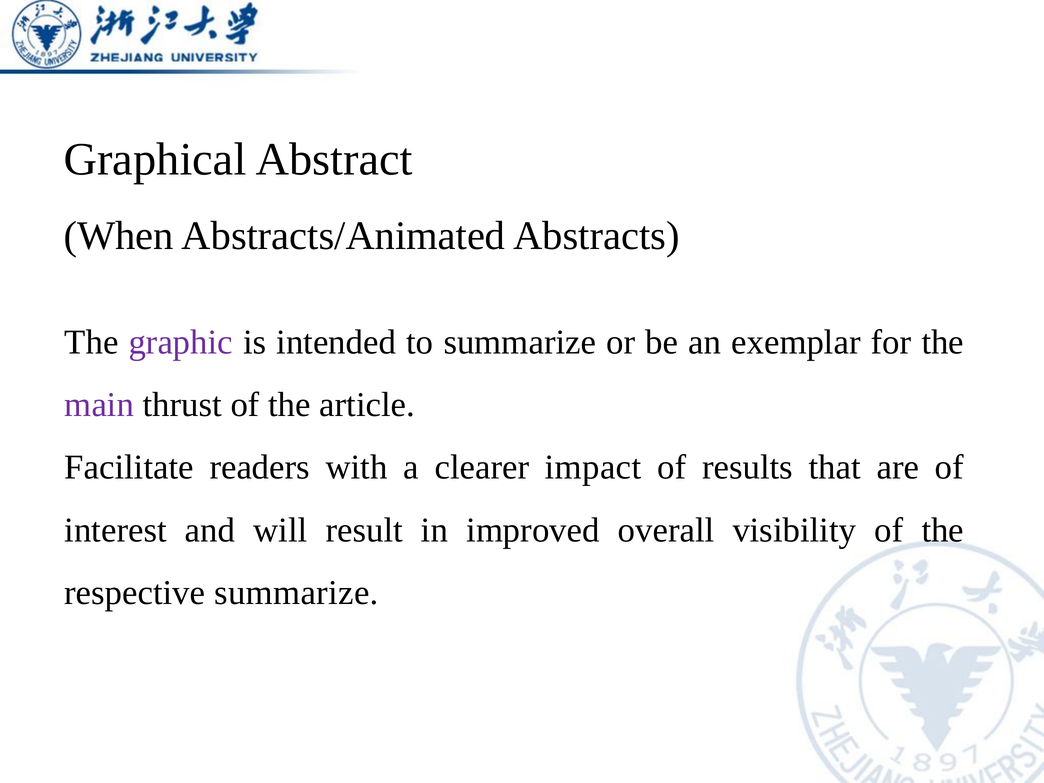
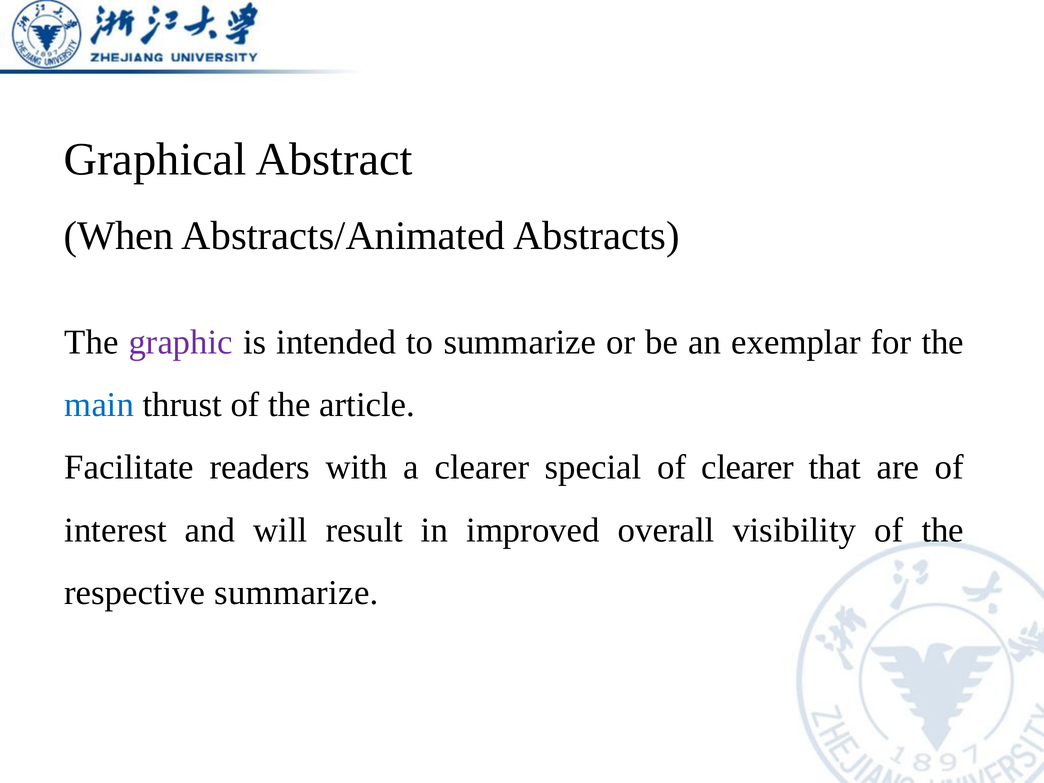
main colour: purple -> blue
impact: impact -> special
of results: results -> clearer
